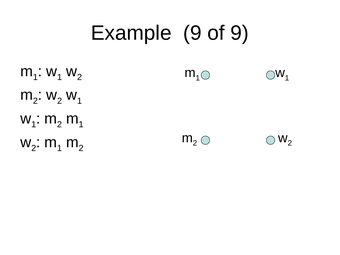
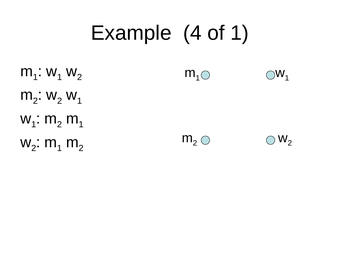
Example 9: 9 -> 4
of 9: 9 -> 1
